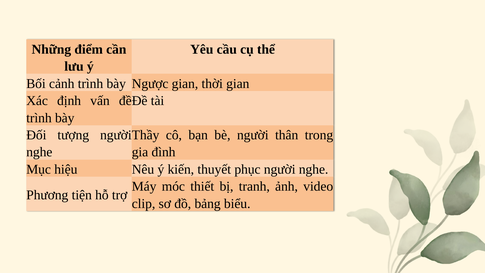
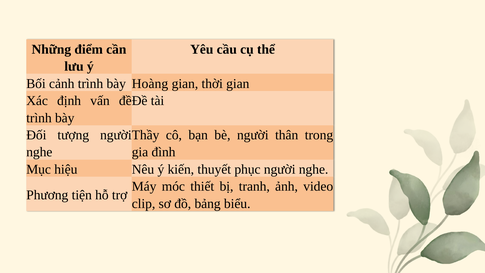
Ngược: Ngược -> Hoàng
